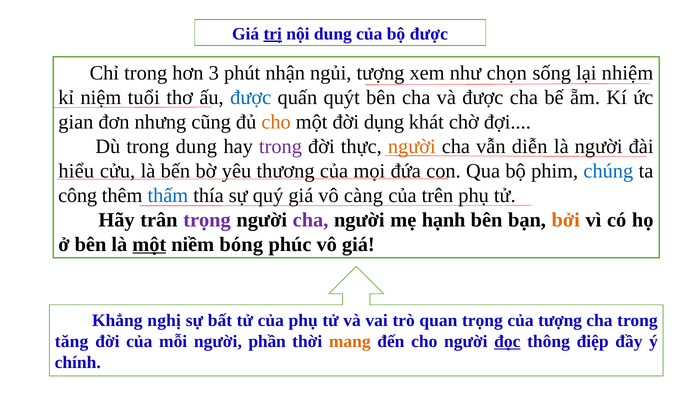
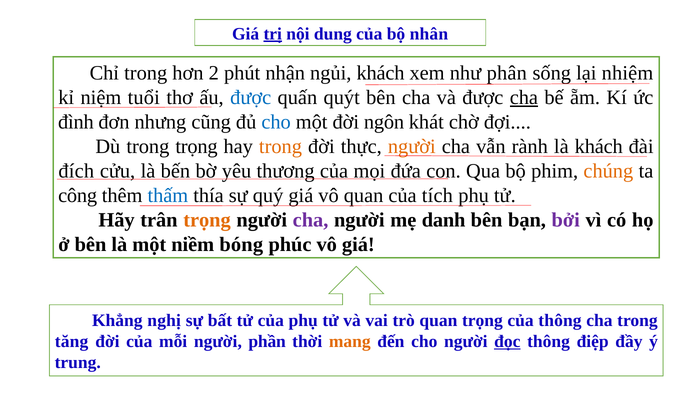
bộ được: được -> nhân
3: 3 -> 2
ngủi tượng: tượng -> khách
chọn: chọn -> phân
cha at (524, 98) underline: none -> present
gian: gian -> đình
cho at (276, 122) colour: orange -> blue
dụng: dụng -> ngôn
trong dung: dung -> trọng
trong at (280, 147) colour: purple -> orange
diễn: diễn -> rành
là người: người -> khách
hiểu: hiểu -> đích
chúng colour: blue -> orange
vô càng: càng -> quan
trên: trên -> tích
trọng at (207, 220) colour: purple -> orange
hạnh: hạnh -> danh
bởi colour: orange -> purple
một at (149, 244) underline: present -> none
của tượng: tượng -> thông
chính: chính -> trung
